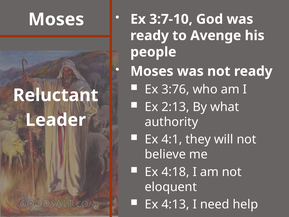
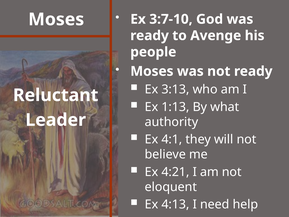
3:76: 3:76 -> 3:13
2:13: 2:13 -> 1:13
4:18: 4:18 -> 4:21
